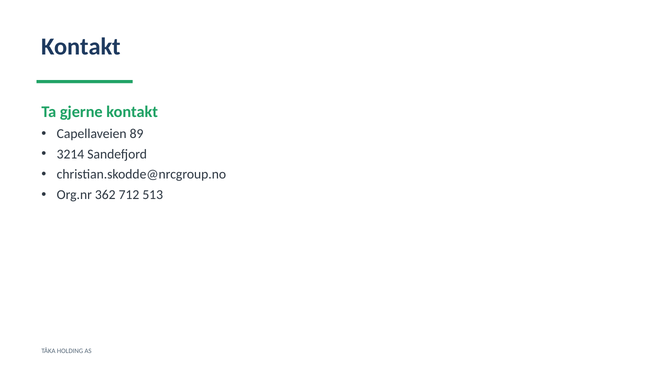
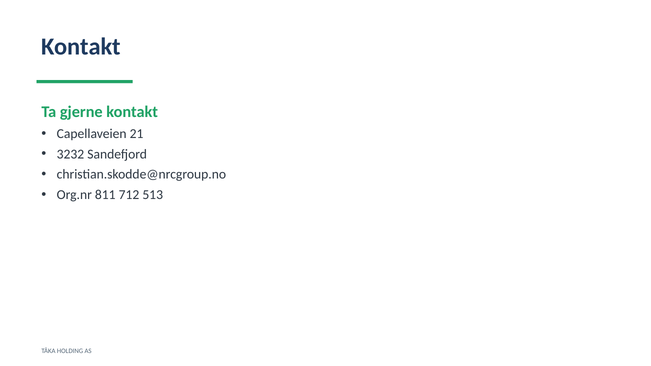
89: 89 -> 21
3214: 3214 -> 3232
362: 362 -> 811
